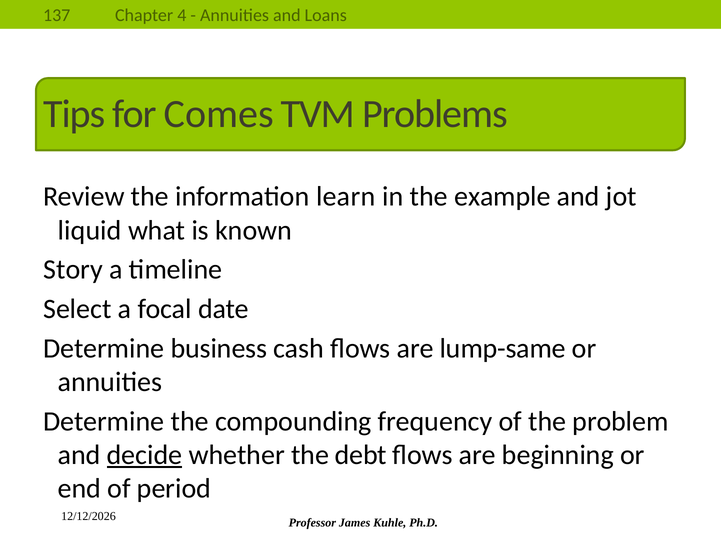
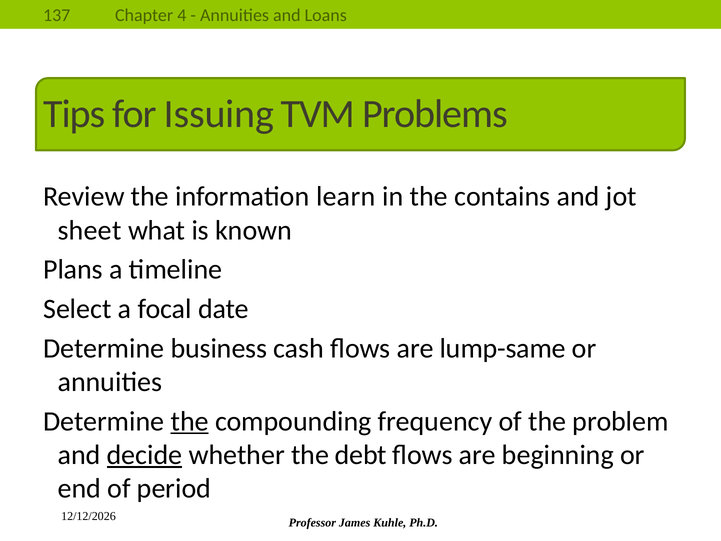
Comes: Comes -> Issuing
example: example -> contains
liquid: liquid -> sheet
Story: Story -> Plans
the at (190, 421) underline: none -> present
